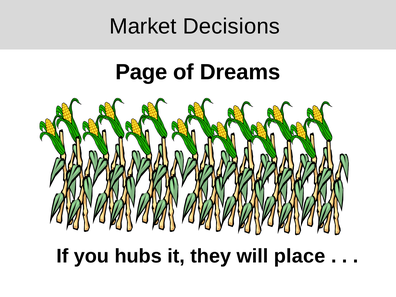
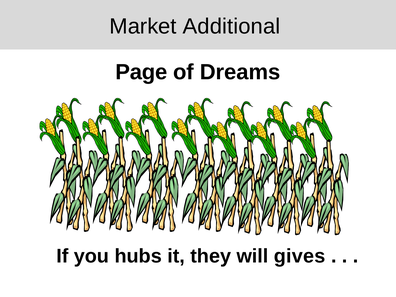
Decisions: Decisions -> Additional
place: place -> gives
